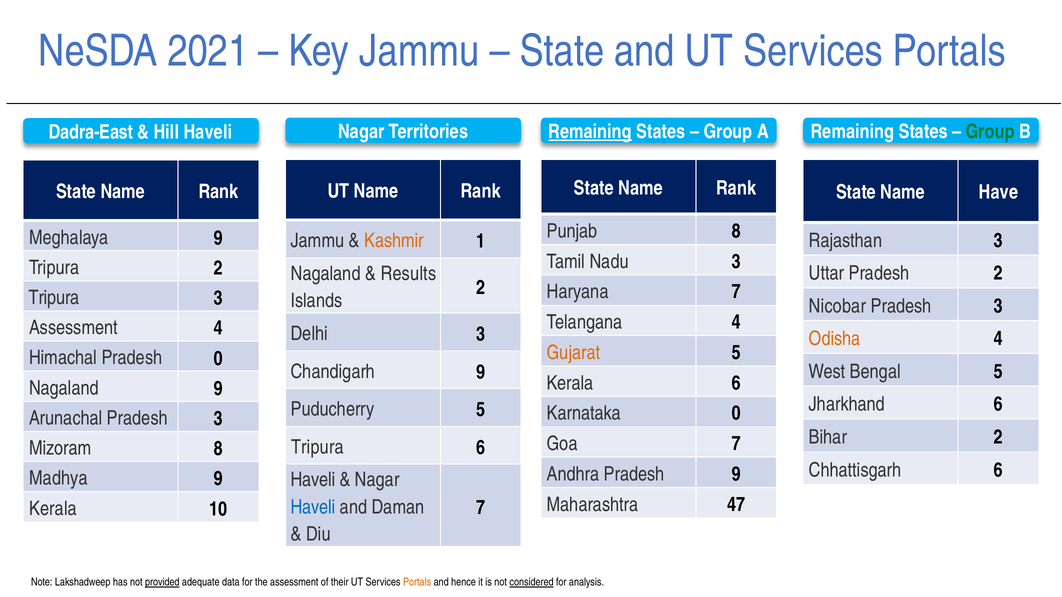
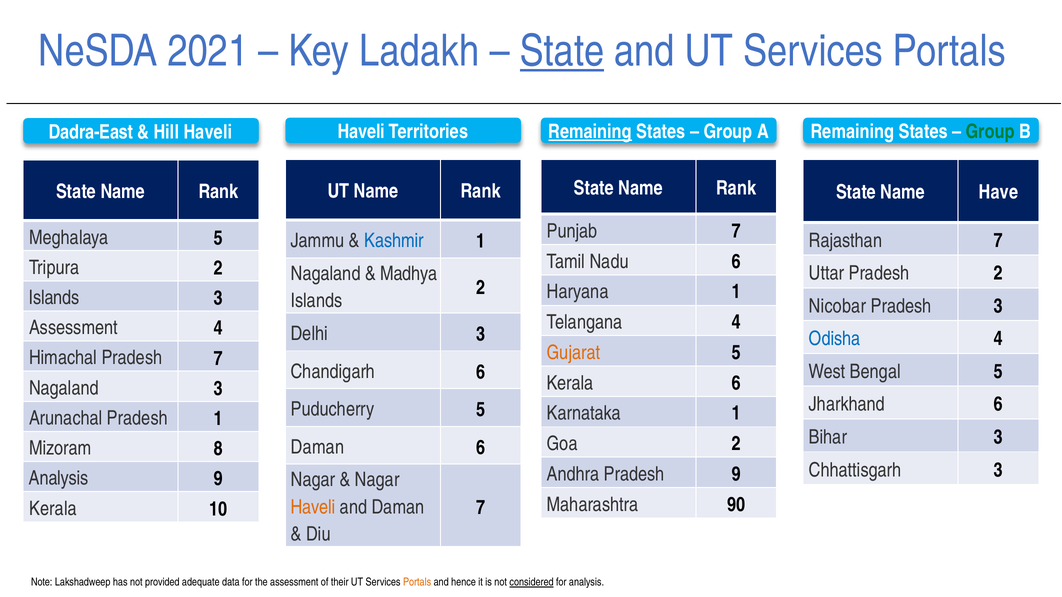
Key Jammu: Jammu -> Ladakh
State at (562, 51) underline: none -> present
Nagar at (361, 132): Nagar -> Haveli
Punjab 8: 8 -> 7
Meghalaya 9: 9 -> 5
Rajasthan 3: 3 -> 7
Kashmir colour: orange -> blue
Nadu 3: 3 -> 6
Results: Results -> Madhya
Haryana 7: 7 -> 1
Tripura at (54, 298): Tripura -> Islands
Odisha colour: orange -> blue
Pradesh 0: 0 -> 7
Chandigarh 9: 9 -> 6
Nagaland 9: 9 -> 3
Karnataka 0: 0 -> 1
Arunachal Pradesh 3: 3 -> 1
Bihar 2: 2 -> 3
Goa 7: 7 -> 2
Tripura at (317, 447): Tripura -> Daman
Chhattisgarh 6: 6 -> 3
Madhya at (58, 479): Madhya -> Analysis
Haveli at (313, 480): Haveli -> Nagar
47: 47 -> 90
Haveli at (313, 507) colour: blue -> orange
provided underline: present -> none
